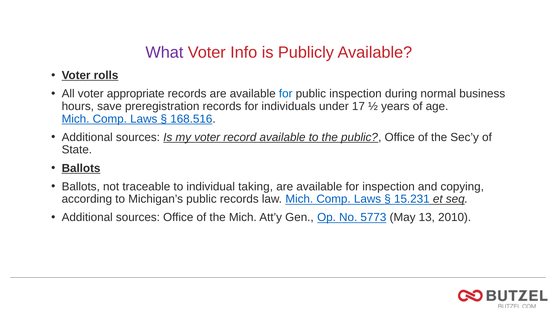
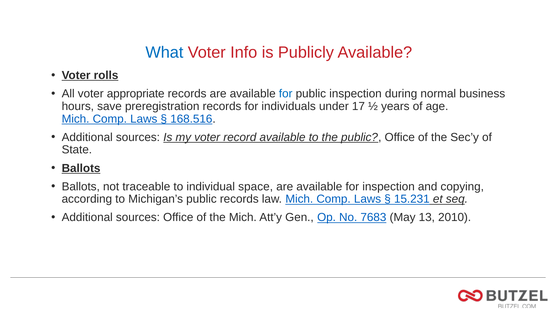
What colour: purple -> blue
taking: taking -> space
5773: 5773 -> 7683
